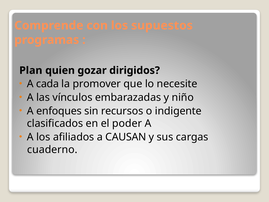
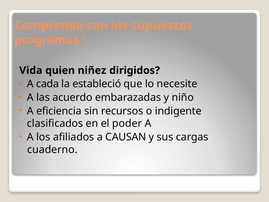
Plan: Plan -> Vida
gozar: gozar -> niñez
promover: promover -> estableció
vínculos: vínculos -> acuerdo
enfoques: enfoques -> eficiencia
